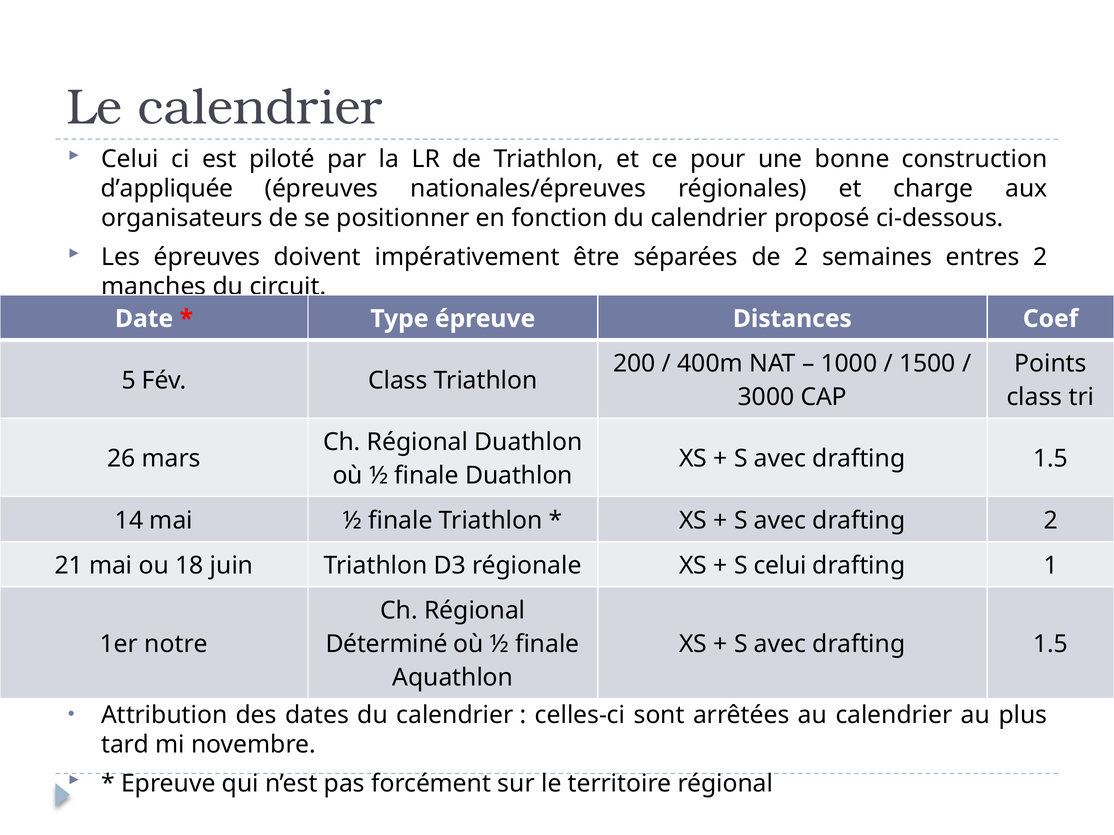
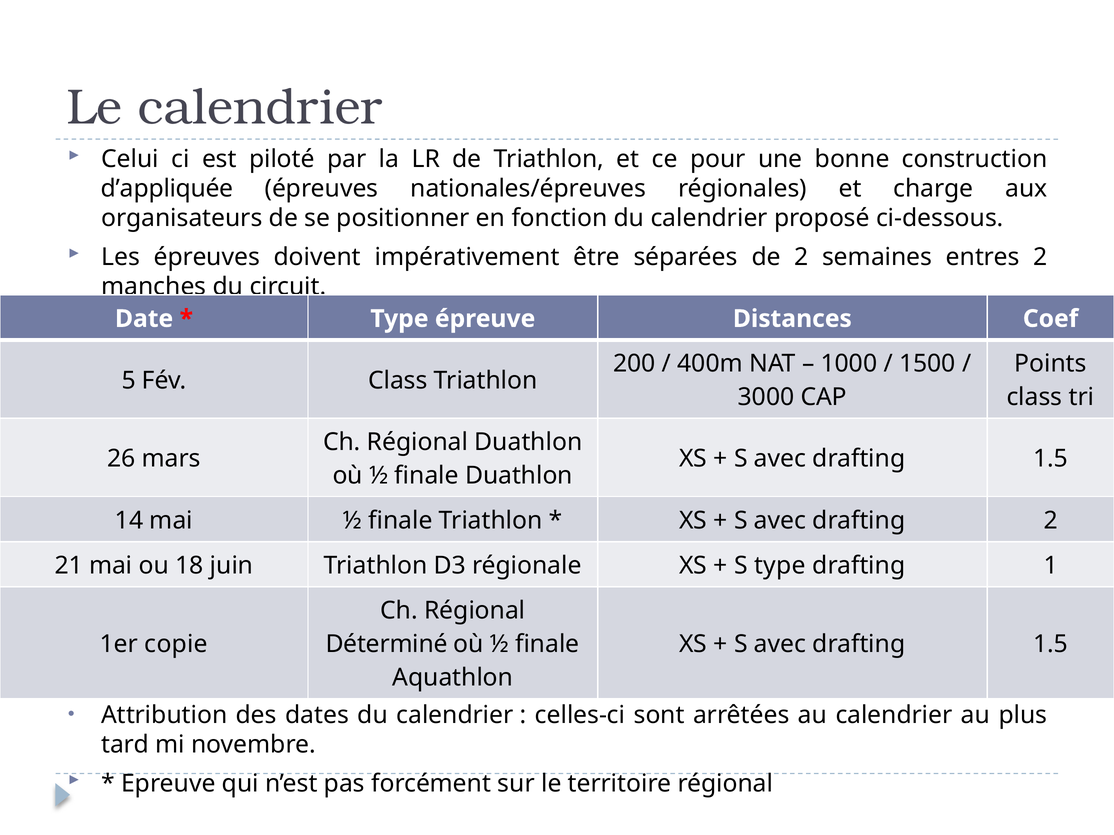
S celui: celui -> type
notre: notre -> copie
